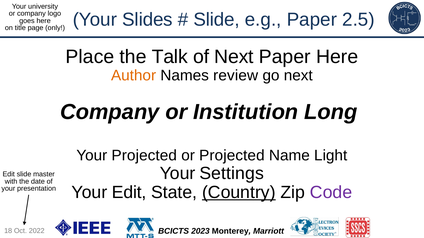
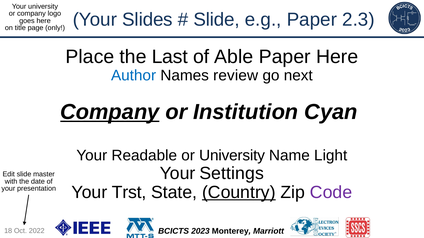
2.5: 2.5 -> 2.3
Talk: Talk -> Last
of Next: Next -> Able
Author colour: orange -> blue
Company at (110, 112) underline: none -> present
Long: Long -> Cyan
Your Projected: Projected -> Readable
or Projected: Projected -> University
Your Edit: Edit -> Trst
